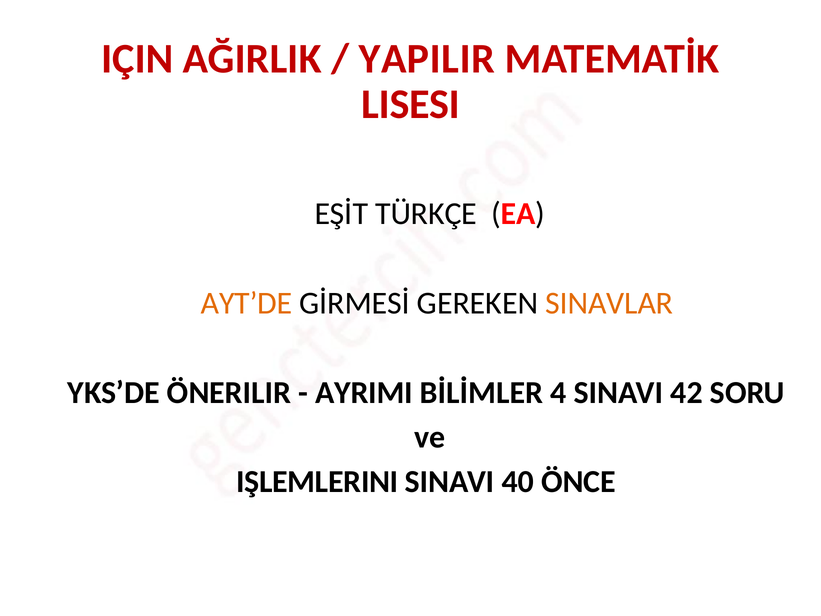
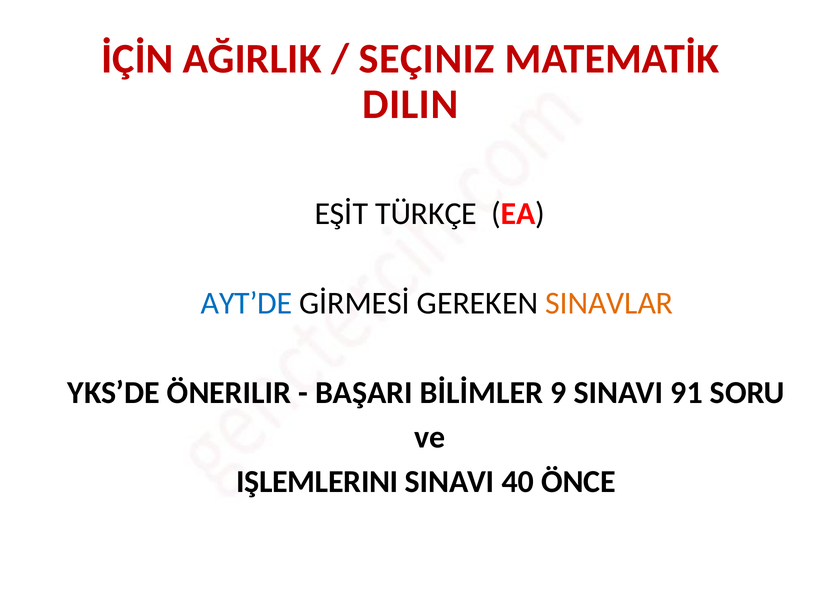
IÇIN: IÇIN -> İÇİN
YAPILIR: YAPILIR -> SEÇINIZ
LISESI: LISESI -> DILIN
AYT’DE colour: orange -> blue
AYRIMI: AYRIMI -> BAŞARI
4: 4 -> 9
42: 42 -> 91
